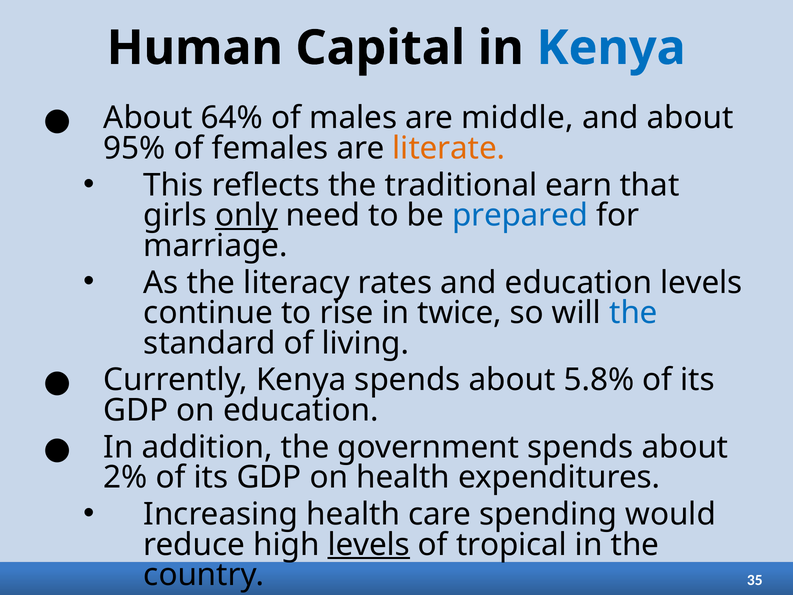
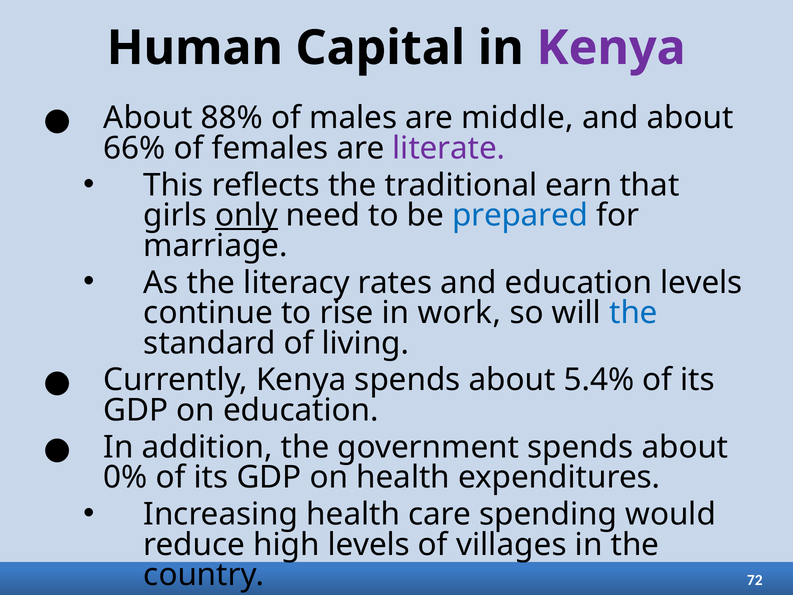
Kenya at (611, 48) colour: blue -> purple
64%: 64% -> 88%
95%: 95% -> 66%
literate colour: orange -> purple
twice: twice -> work
5.8%: 5.8% -> 5.4%
2%: 2% -> 0%
levels at (369, 544) underline: present -> none
tropical: tropical -> villages
35: 35 -> 72
